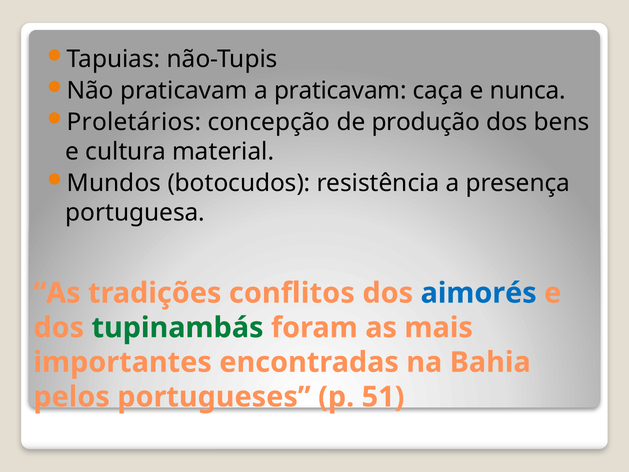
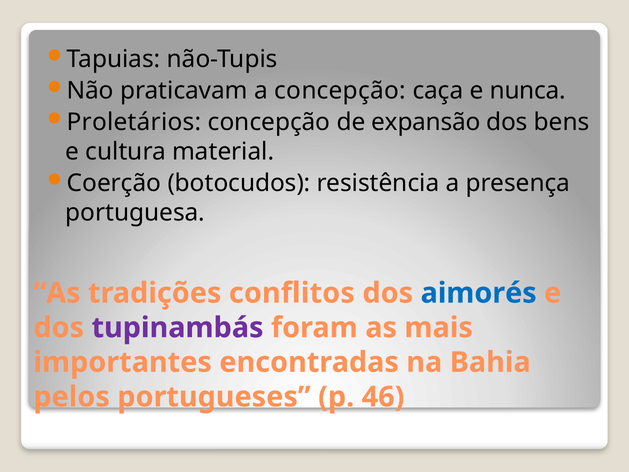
a praticavam: praticavam -> concepção
produção: produção -> expansão
Mundos: Mundos -> Coerção
tupinambás colour: green -> purple
51: 51 -> 46
